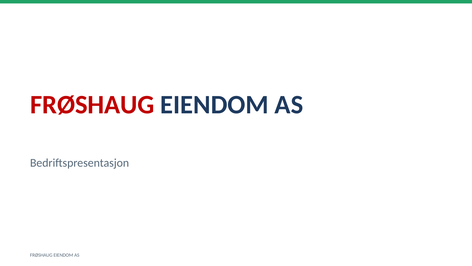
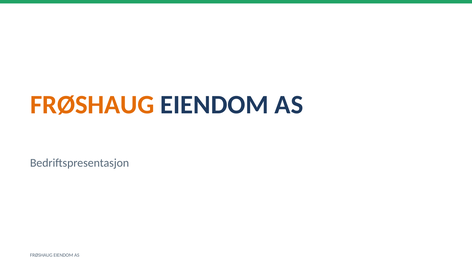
FRØSHAUG at (92, 105) colour: red -> orange
